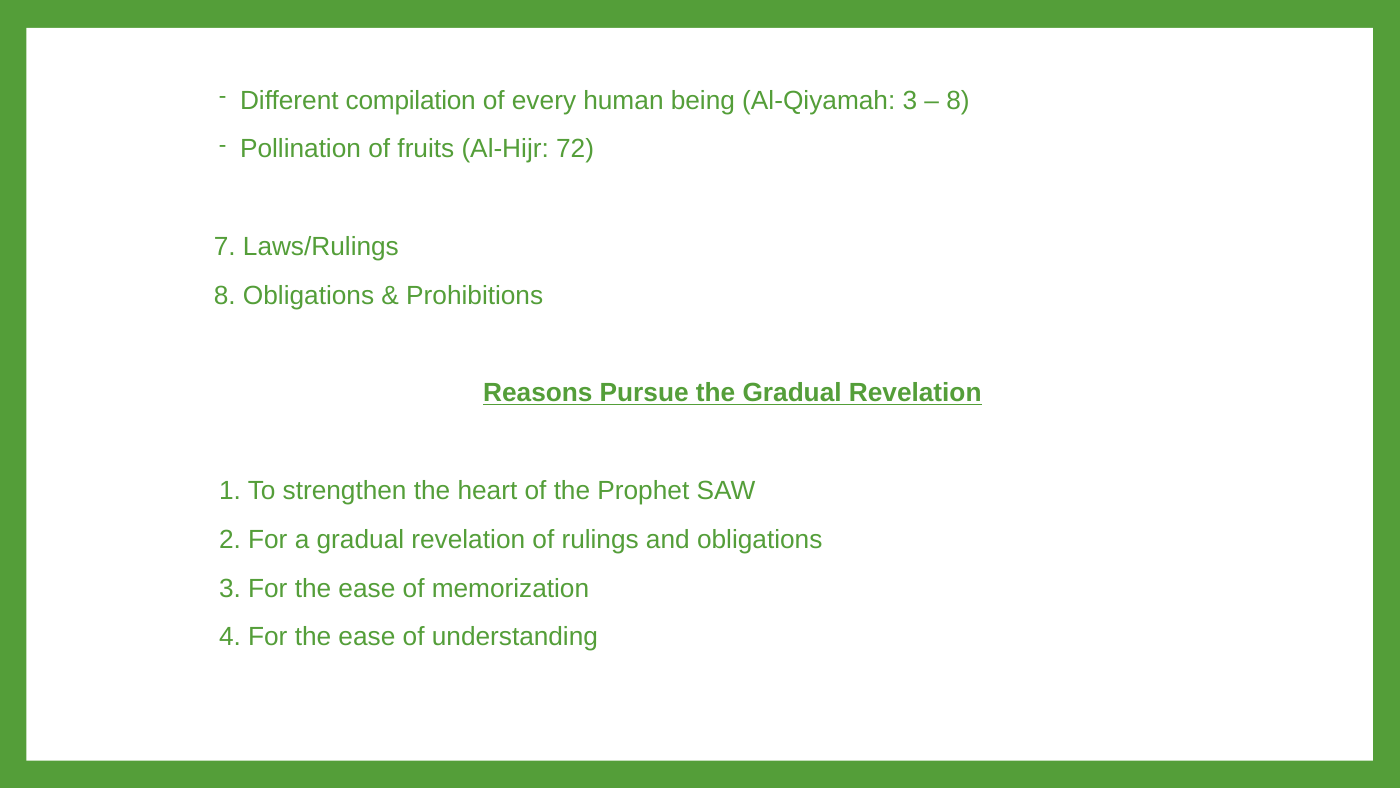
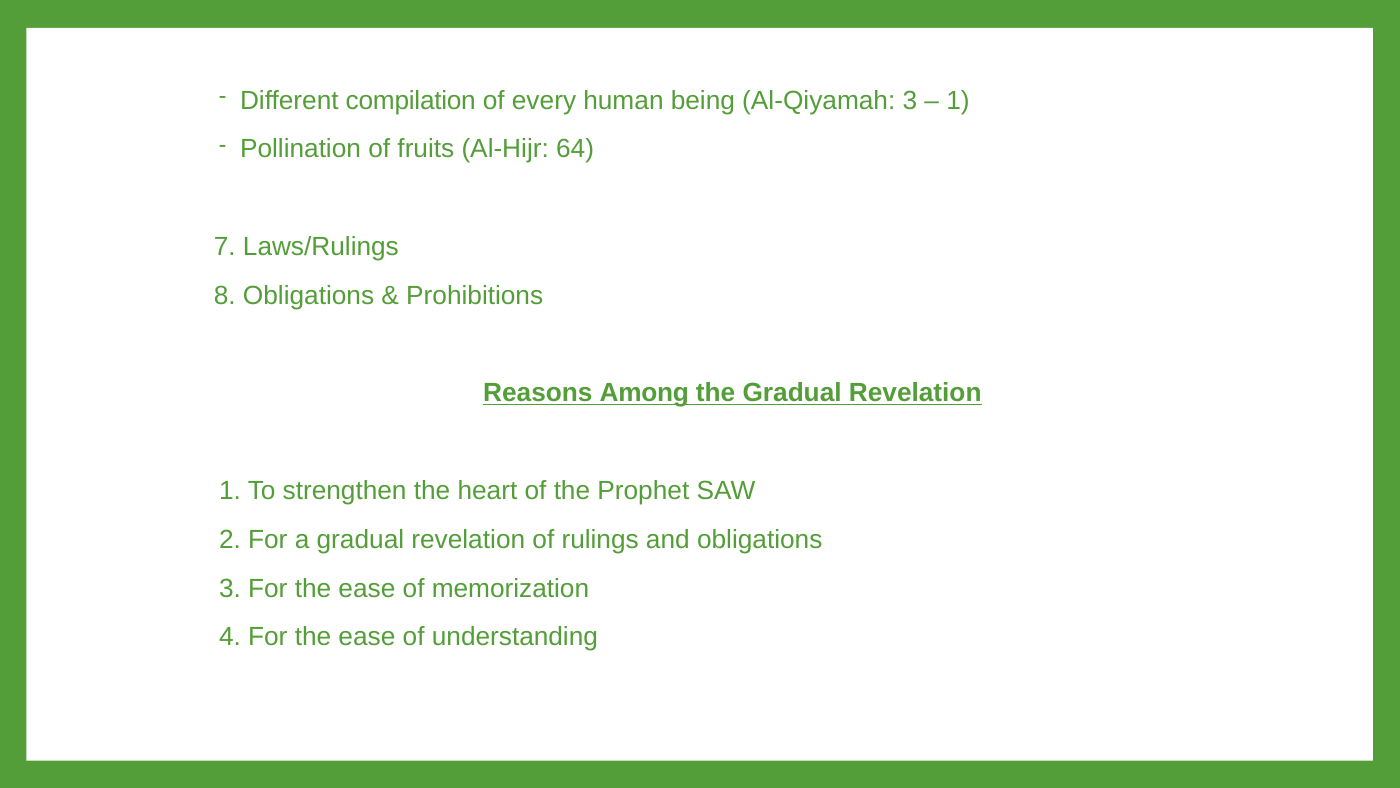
8 at (958, 100): 8 -> 1
72: 72 -> 64
Pursue: Pursue -> Among
